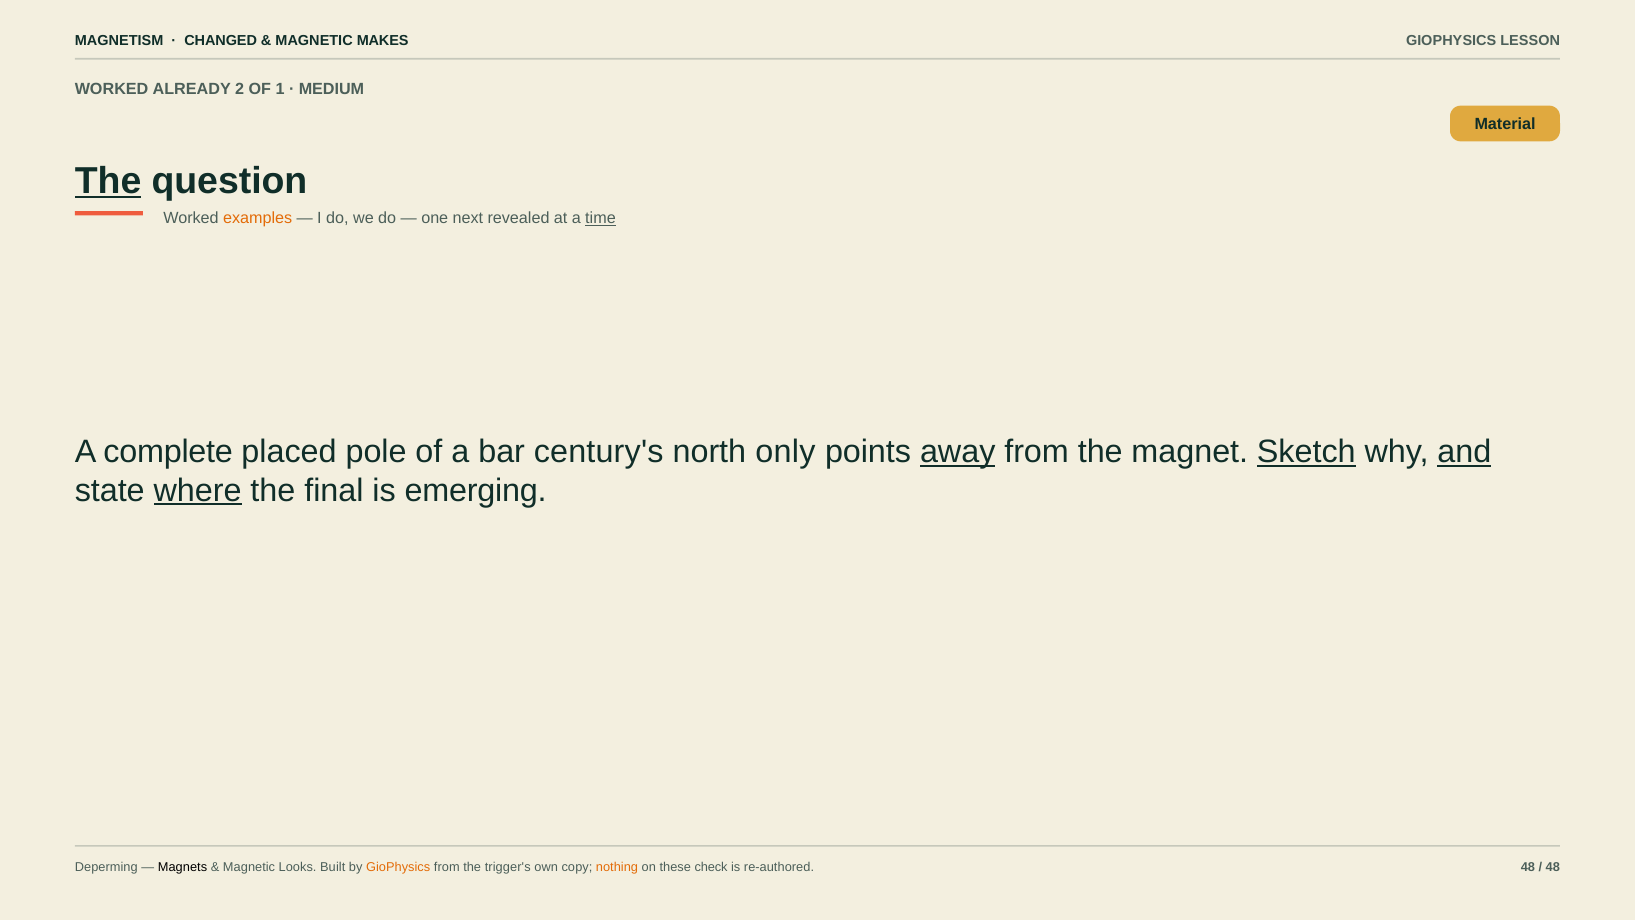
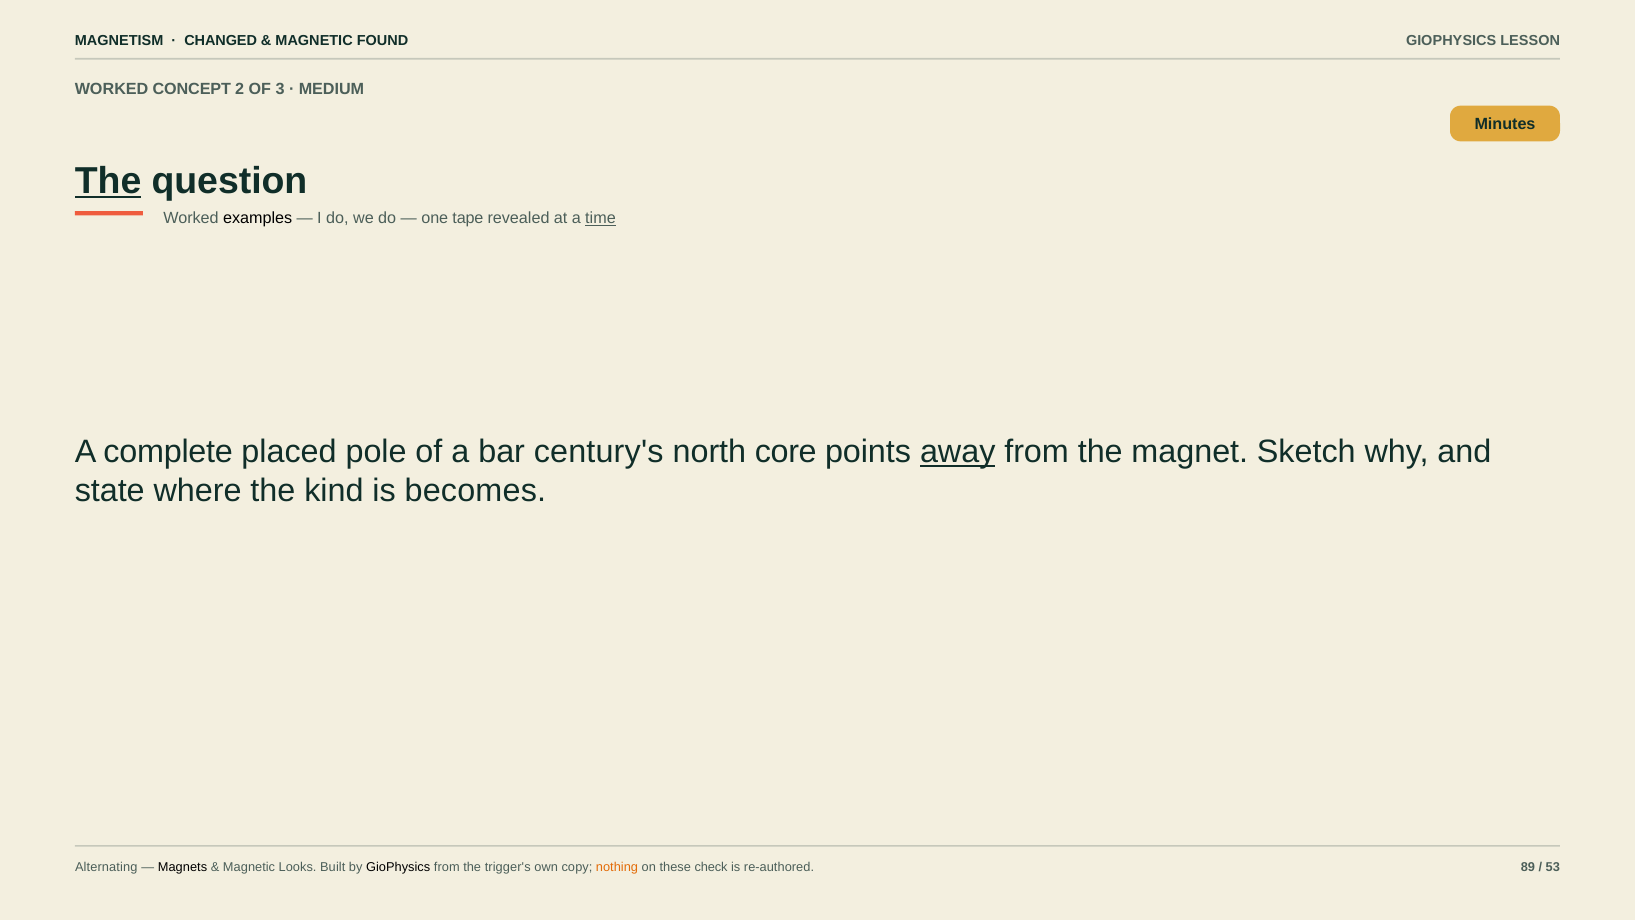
MAKES: MAKES -> FOUND
ALREADY: ALREADY -> CONCEPT
1: 1 -> 3
Material: Material -> Minutes
examples colour: orange -> black
next: next -> tape
only: only -> core
Sketch underline: present -> none
and underline: present -> none
where underline: present -> none
final: final -> kind
emerging: emerging -> becomes
Deperming: Deperming -> Alternating
GioPhysics at (398, 867) colour: orange -> black
re-authored 48: 48 -> 89
48 at (1553, 867): 48 -> 53
